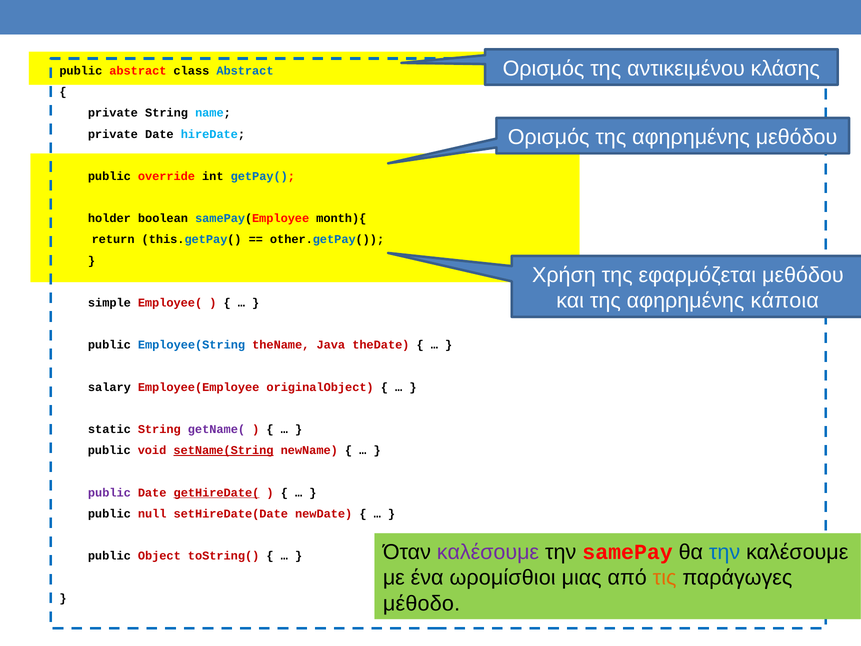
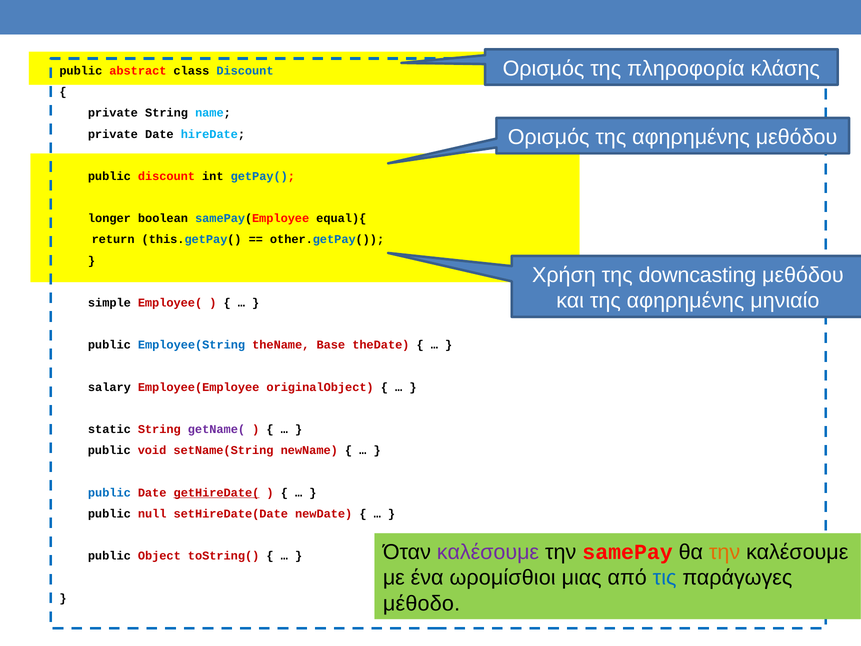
αντικειμένου: αντικειμένου -> πληροφορία
class Abstract: Abstract -> Discount
public override: override -> discount
holder: holder -> longer
month){: month){ -> equal){
εφαρμόζεται: εφαρμόζεται -> downcasting
κάποια: κάποια -> μηνιαίο
Java: Java -> Base
setName(String underline: present -> none
public at (109, 492) colour: purple -> blue
την at (725, 552) colour: blue -> orange
τις colour: orange -> blue
